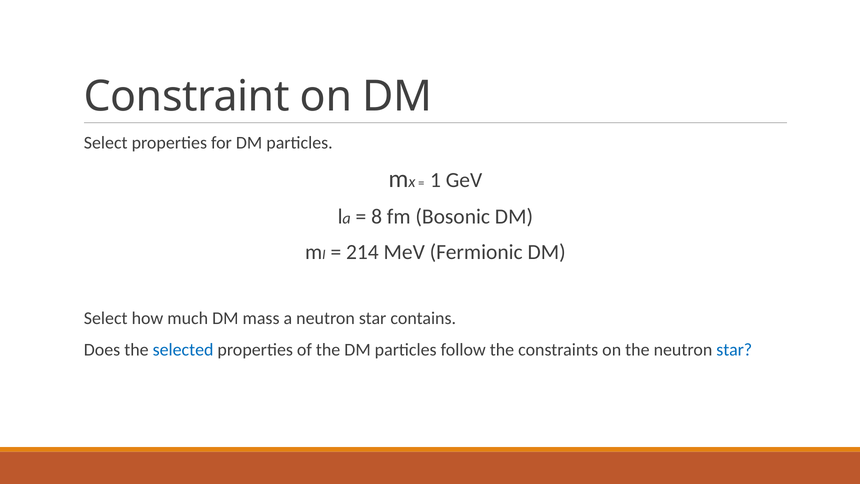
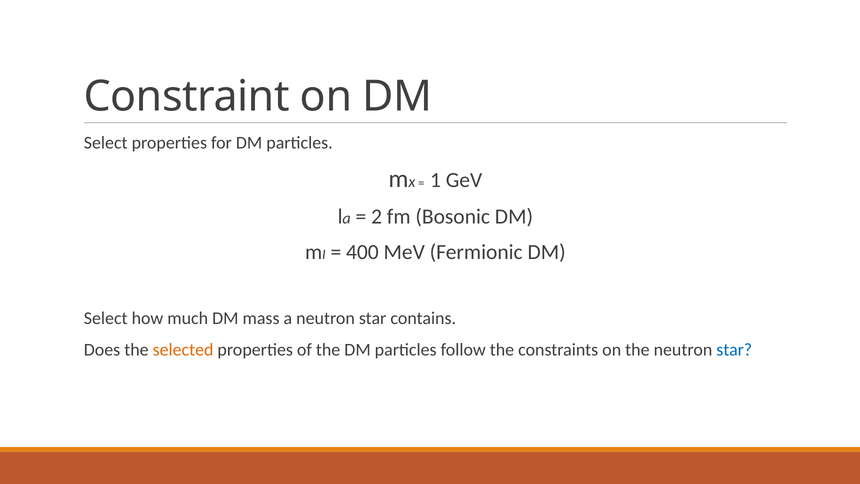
8: 8 -> 2
214: 214 -> 400
selected colour: blue -> orange
